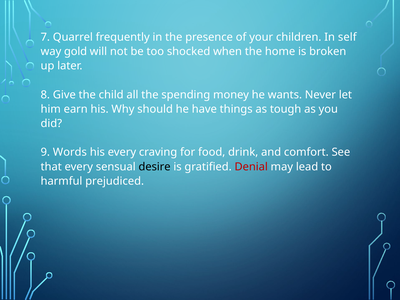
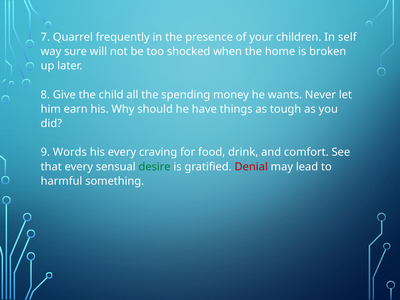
gold: gold -> sure
desire colour: black -> green
prejudiced: prejudiced -> something
